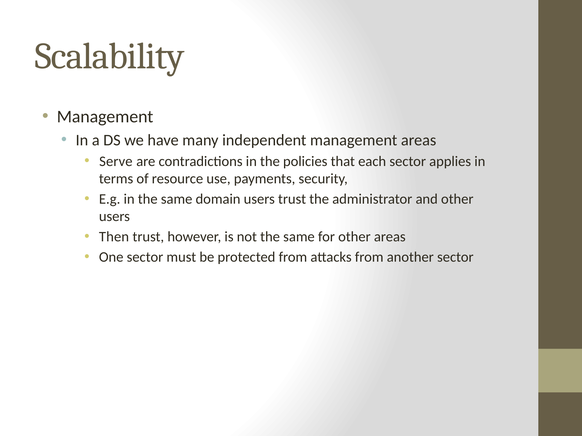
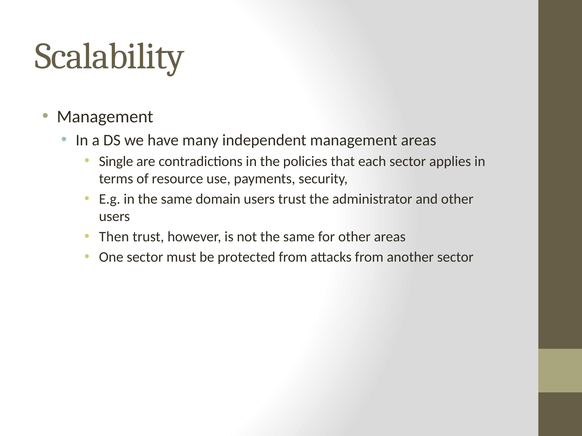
Serve: Serve -> Single
